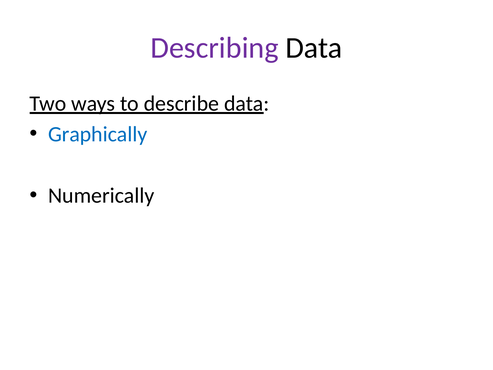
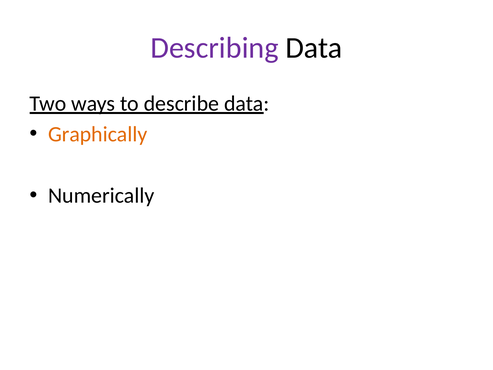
Graphically colour: blue -> orange
